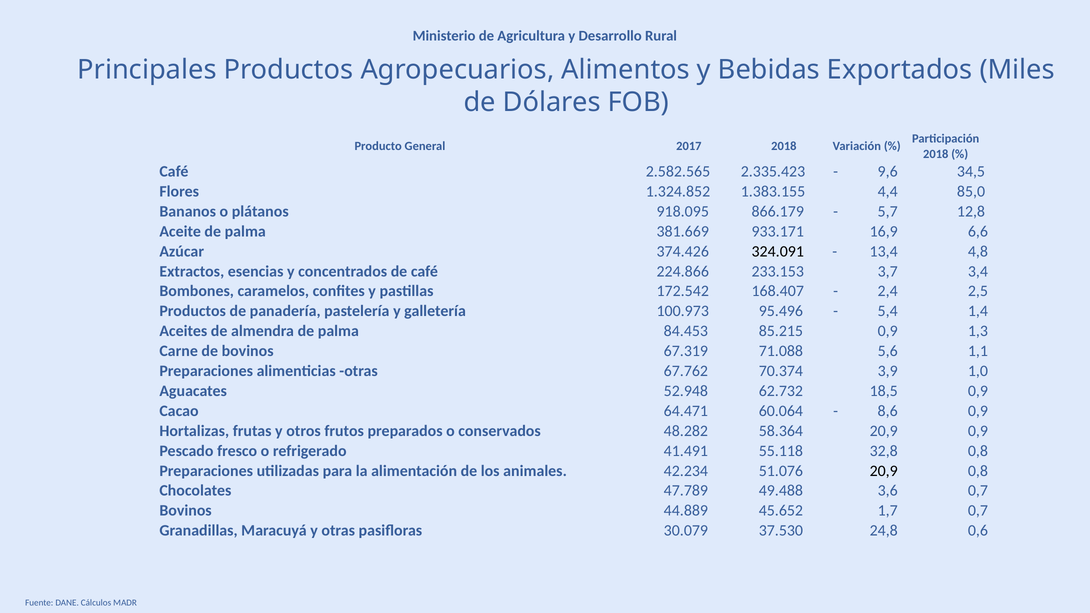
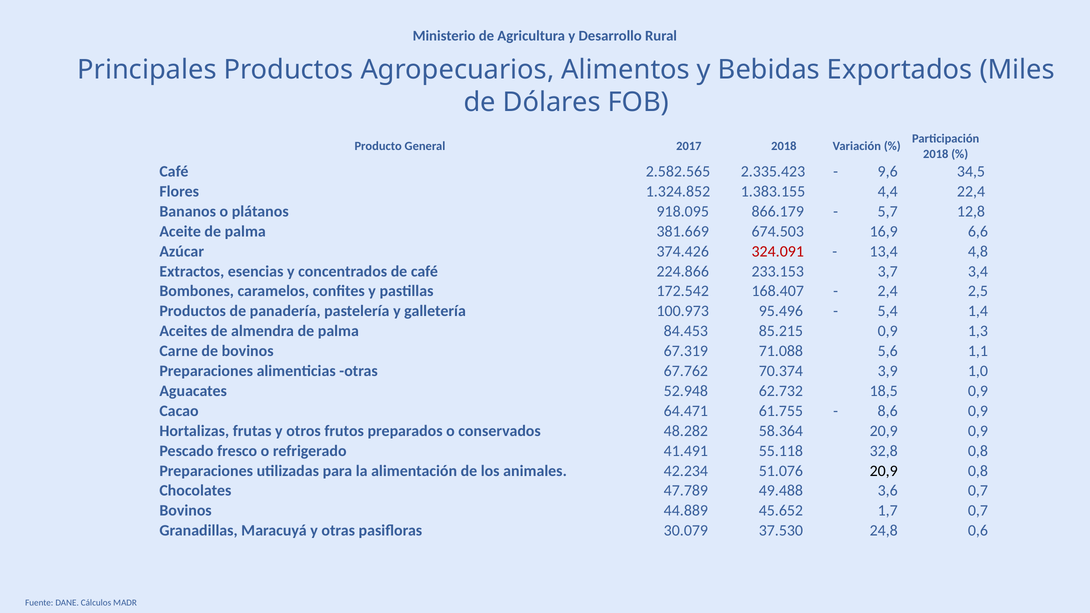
85,0: 85,0 -> 22,4
933.171: 933.171 -> 674.503
324.091 colour: black -> red
60.064: 60.064 -> 61.755
